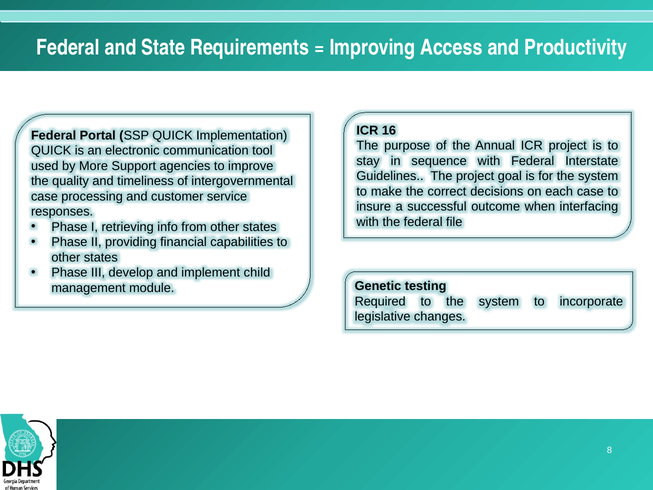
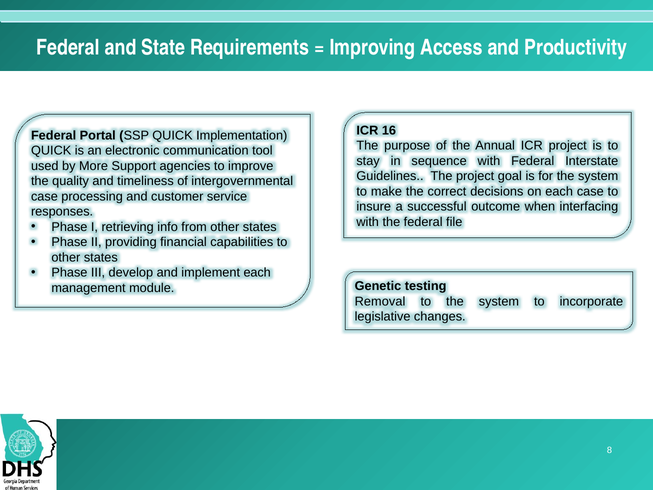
implement child: child -> each
Required: Required -> Removal
